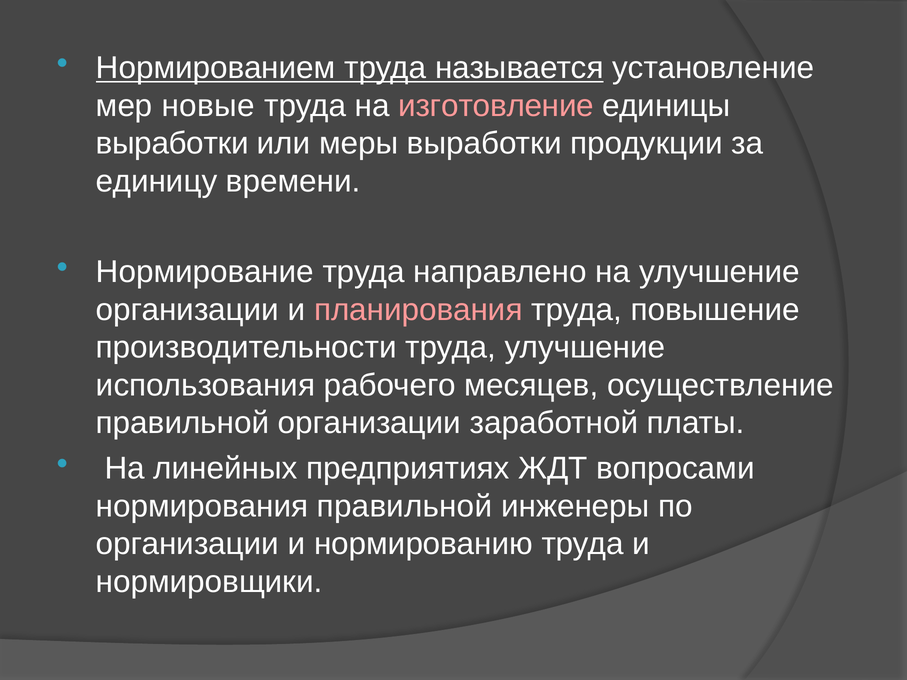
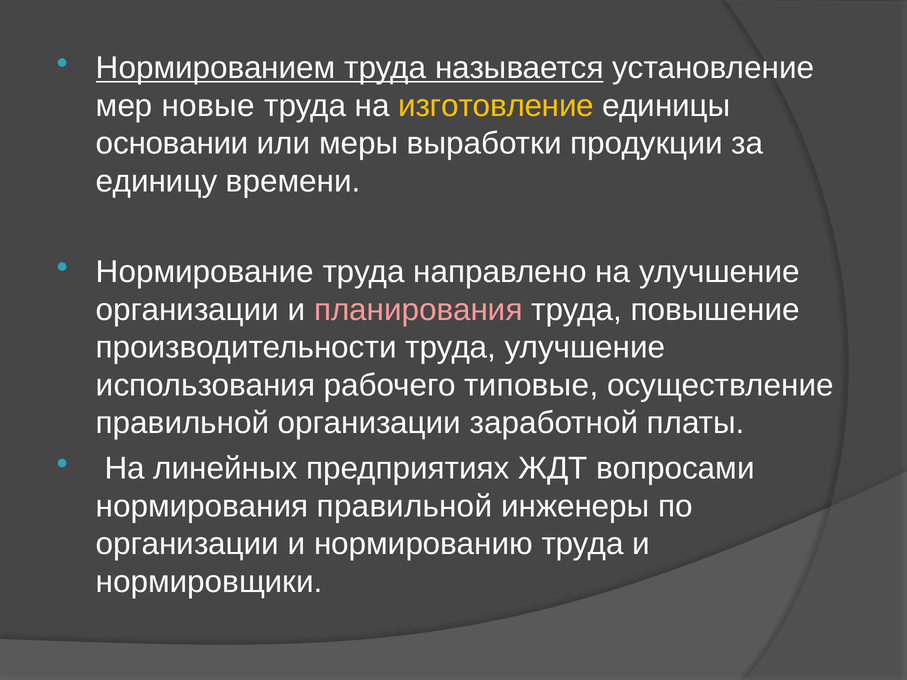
изготовление colour: pink -> yellow
выработки at (172, 144): выработки -> основании
месяцев: месяцев -> типовые
